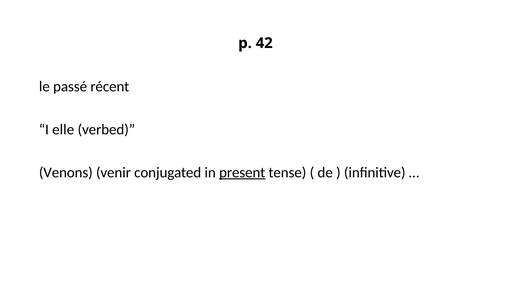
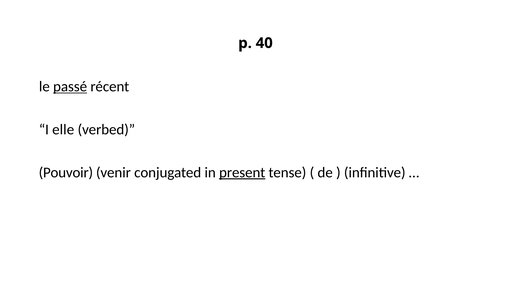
42: 42 -> 40
passé underline: none -> present
Venons: Venons -> Pouvoir
